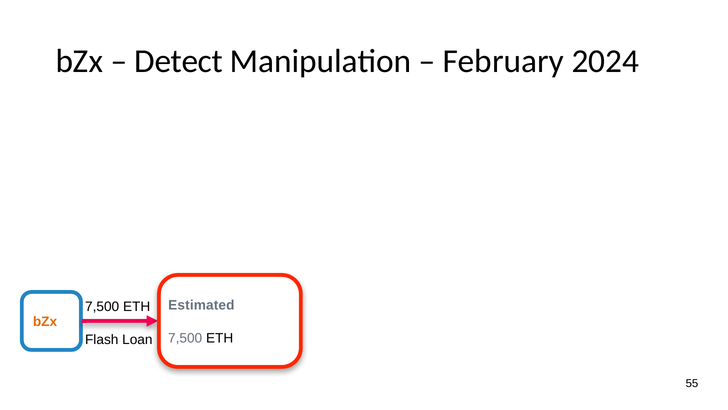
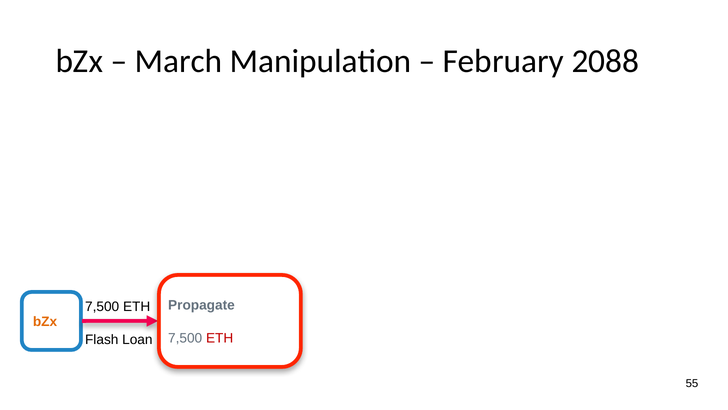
Detect: Detect -> March
2024: 2024 -> 2088
Estimated: Estimated -> Propagate
ETH at (220, 338) colour: black -> red
